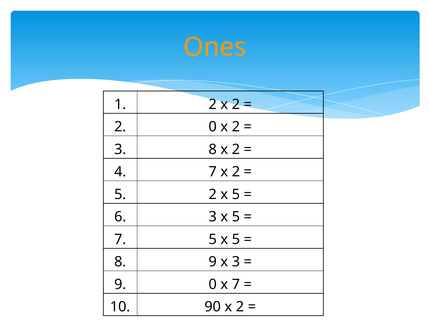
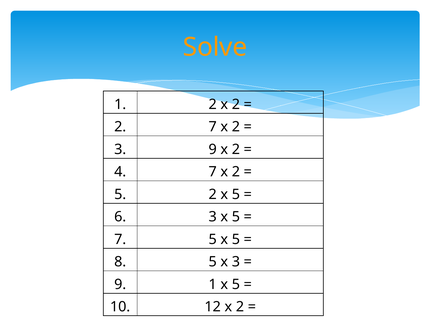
Ones: Ones -> Solve
2 0: 0 -> 7
3 8: 8 -> 9
8 9: 9 -> 5
9 0: 0 -> 1
7 at (236, 285): 7 -> 5
90: 90 -> 12
